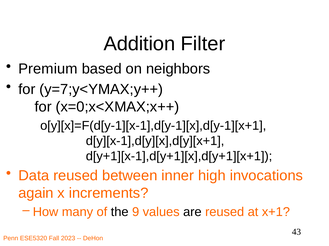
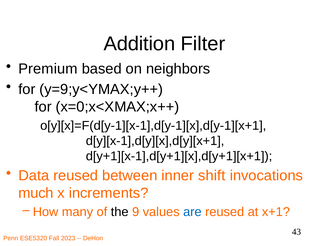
y=7;y<YMAX;y++: y=7;y<YMAX;y++ -> y=9;y<YMAX;y++
high: high -> shift
again: again -> much
are colour: black -> blue
